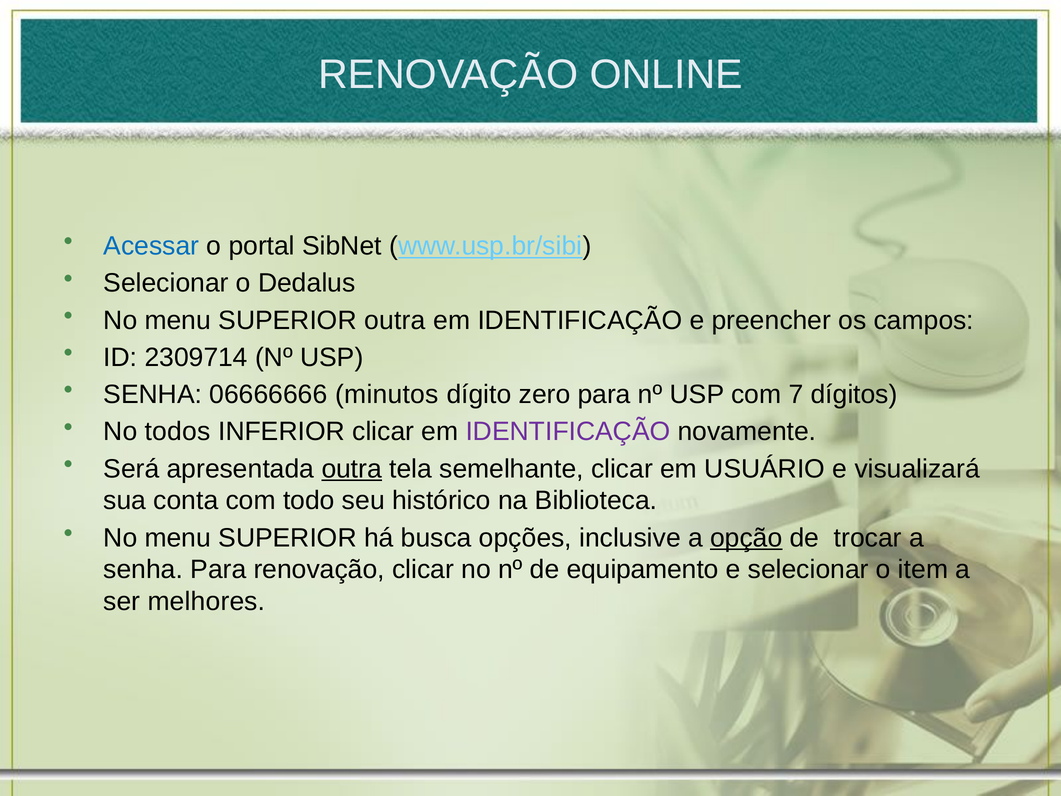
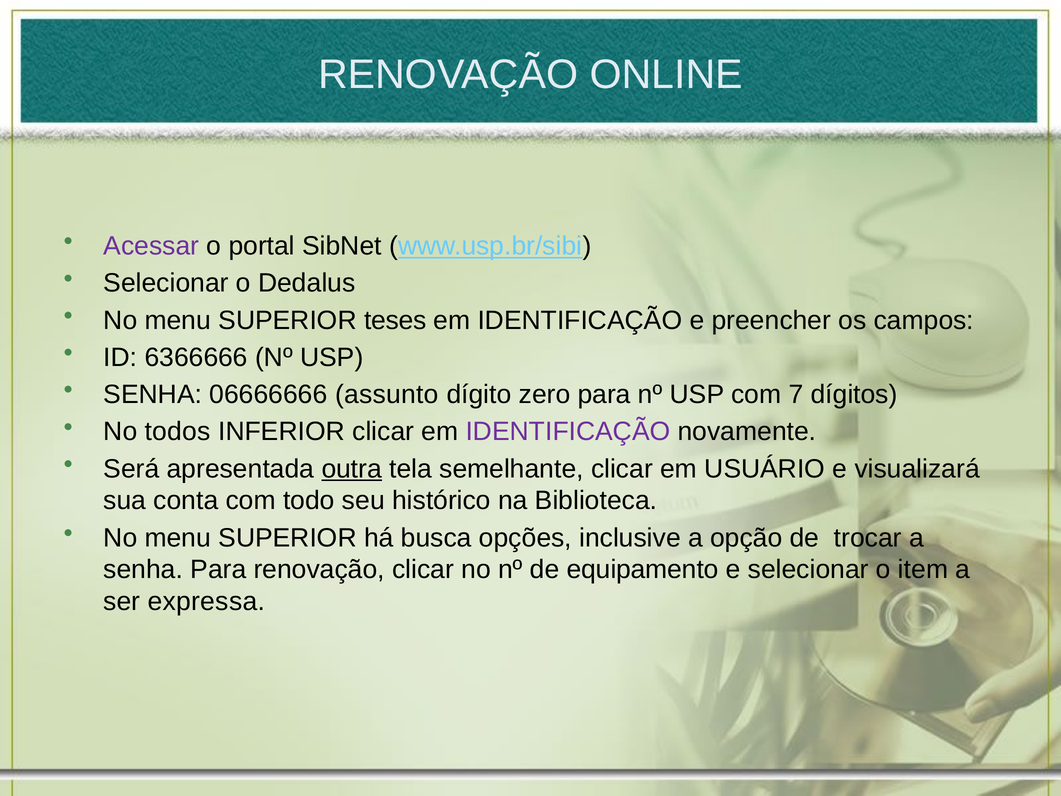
Acessar colour: blue -> purple
SUPERIOR outra: outra -> teses
2309714: 2309714 -> 6366666
minutos: minutos -> assunto
opção underline: present -> none
melhores: melhores -> expressa
